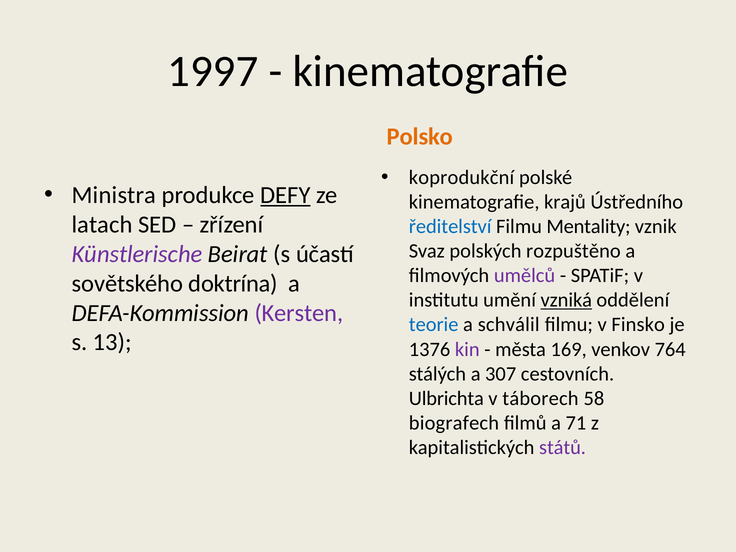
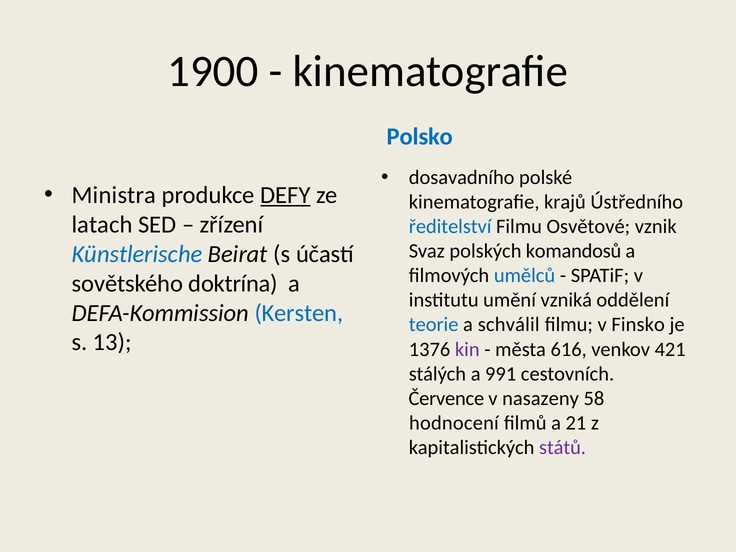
1997: 1997 -> 1900
Polsko colour: orange -> blue
koprodukční: koprodukční -> dosavadního
Mentality: Mentality -> Osvětové
rozpuštěno: rozpuštěno -> komandosů
Künstlerische colour: purple -> blue
umělců colour: purple -> blue
vzniká underline: present -> none
Kersten colour: purple -> blue
169: 169 -> 616
764: 764 -> 421
307: 307 -> 991
Ulbrichta: Ulbrichta -> Července
táborech: táborech -> nasazeny
biografech: biografech -> hodnocení
71: 71 -> 21
